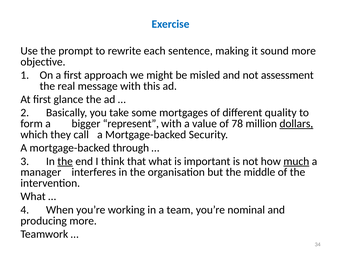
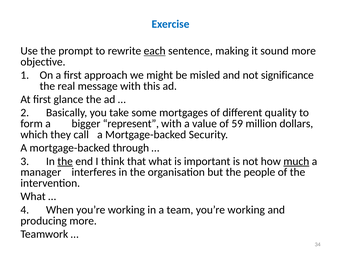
each underline: none -> present
assessment: assessment -> significance
78: 78 -> 59
dollars underline: present -> none
middle: middle -> people
team you’re nominal: nominal -> working
